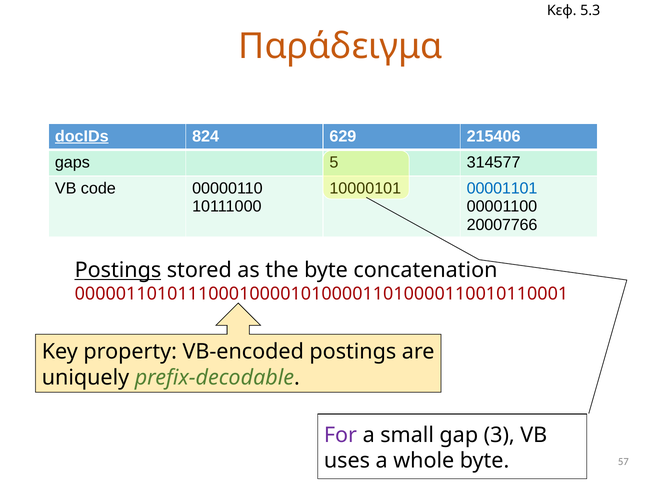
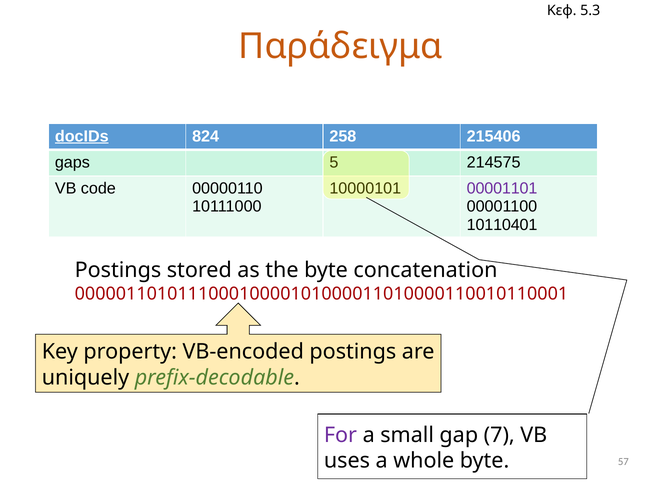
629: 629 -> 258
314577: 314577 -> 214575
00001101 colour: blue -> purple
20007766: 20007766 -> 10110401
Postings at (118, 271) underline: present -> none
3: 3 -> 7
